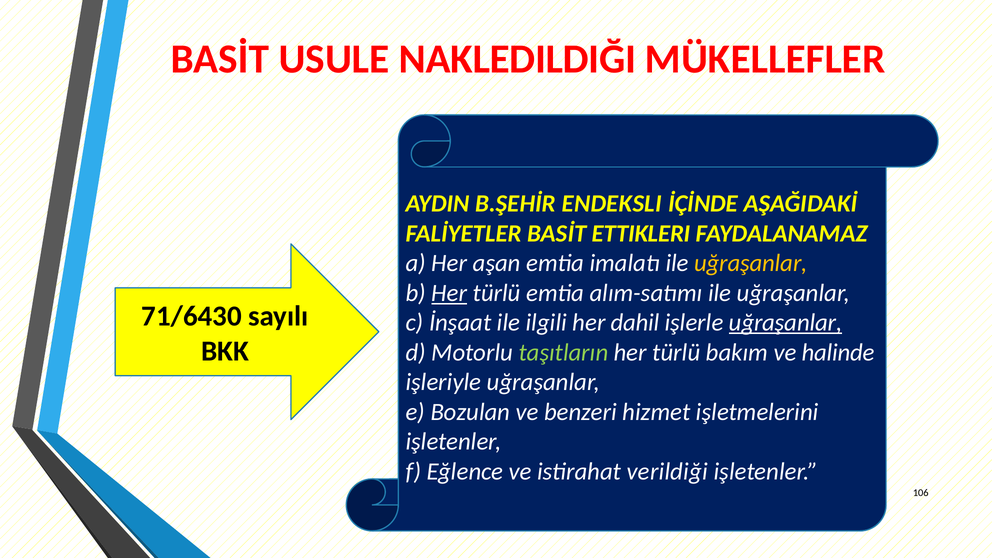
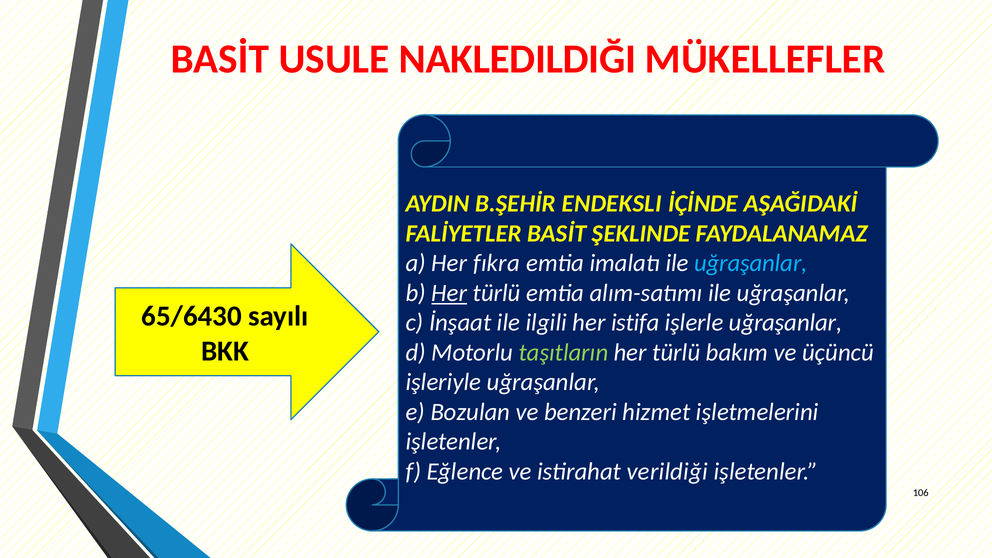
ETTIKLERI: ETTIKLERI -> ŞEKLINDE
aşan: aşan -> fıkra
uğraşanlar at (751, 263) colour: yellow -> light blue
71/6430: 71/6430 -> 65/6430
dahil: dahil -> istifa
uğraşanlar at (786, 323) underline: present -> none
halinde: halinde -> üçüncü
